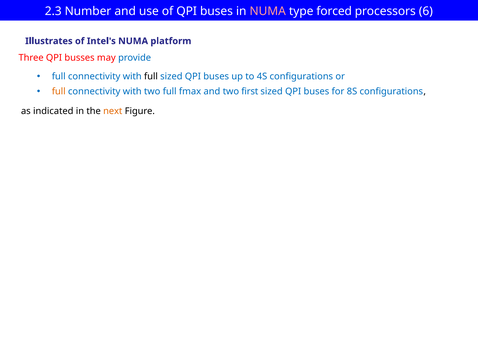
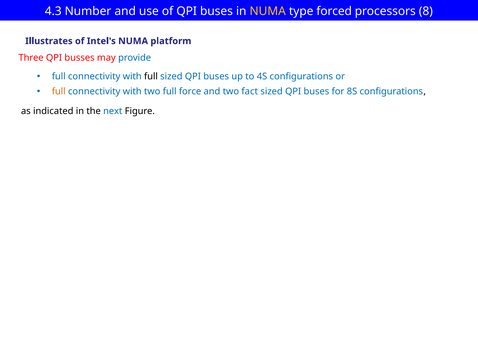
2.3: 2.3 -> 4.3
NUMA at (268, 11) colour: pink -> yellow
6: 6 -> 8
fmax: fmax -> force
first: first -> fact
next colour: orange -> blue
